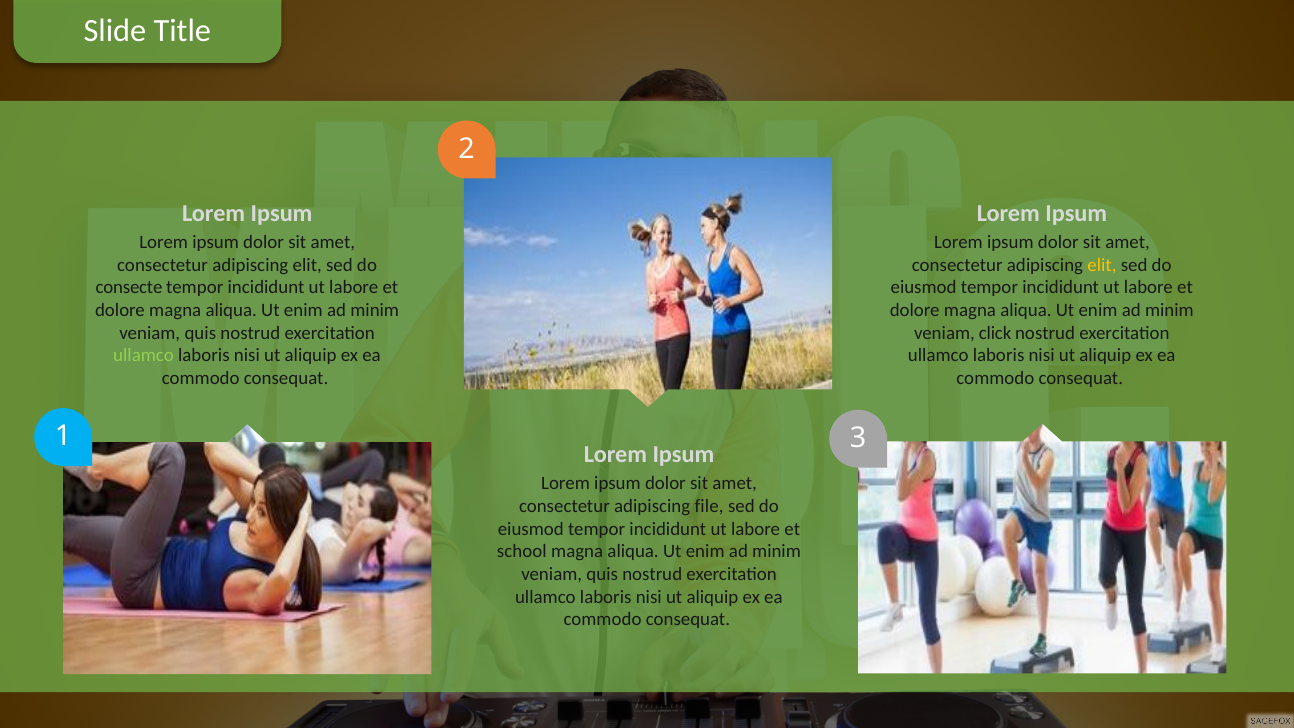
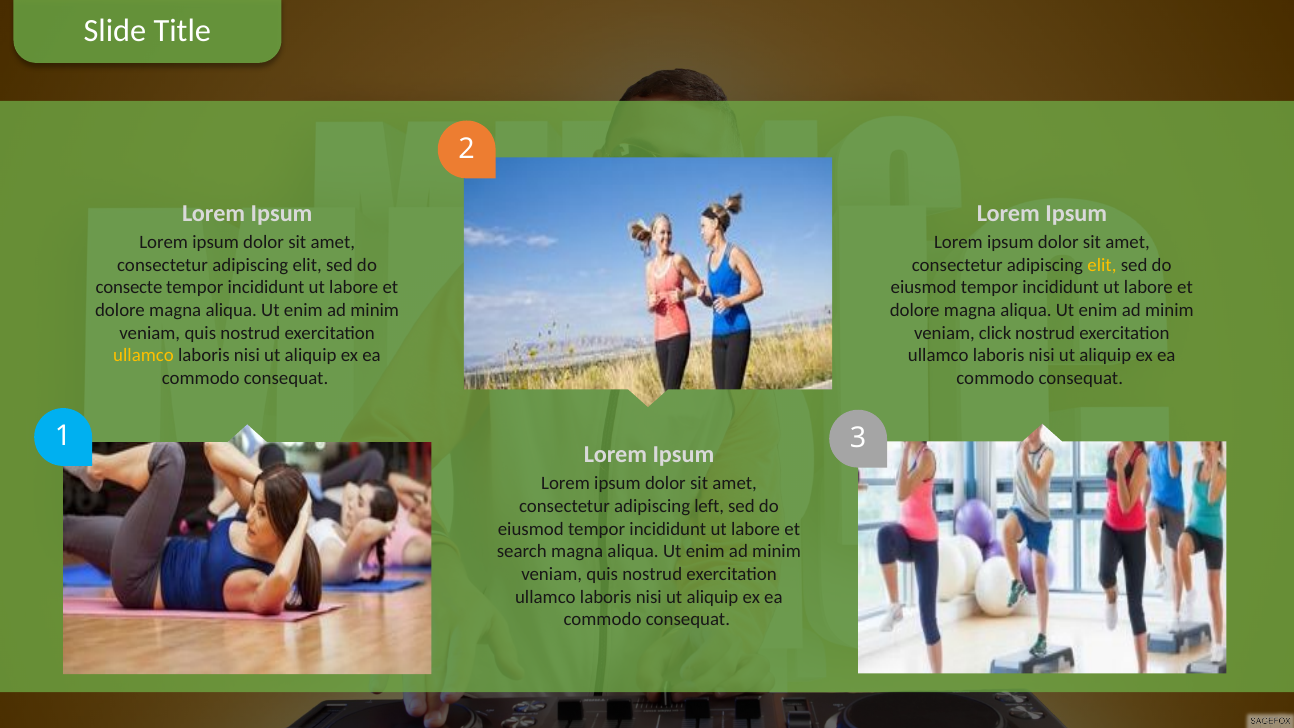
ullamco at (144, 356) colour: light green -> yellow
file: file -> left
school: school -> search
